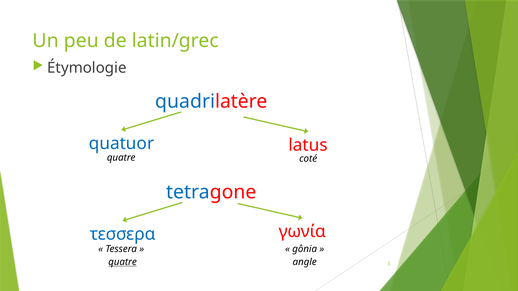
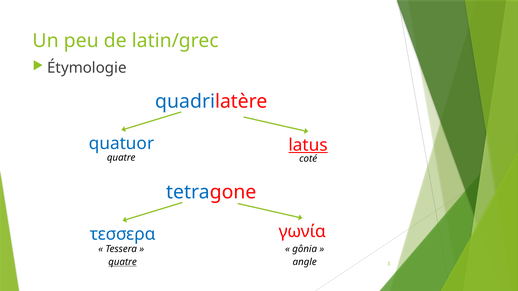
latus underline: none -> present
